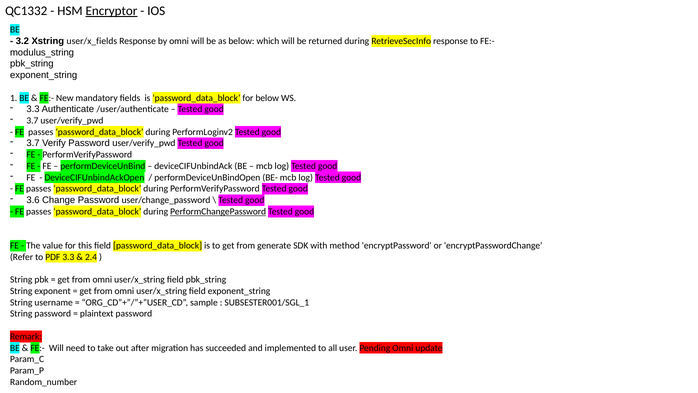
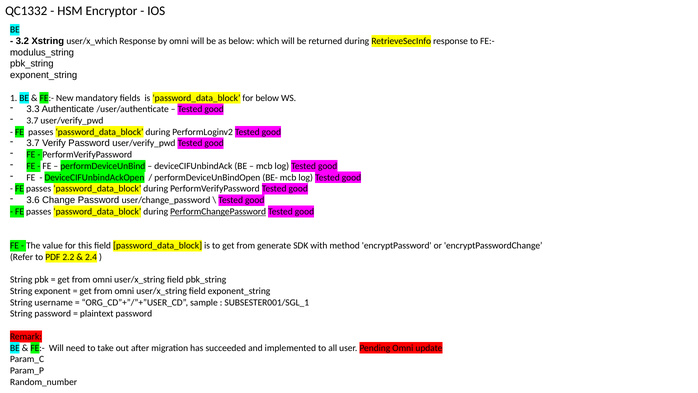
Encryptor underline: present -> none
user/x_fields: user/x_fields -> user/x_which
PDF 3.3: 3.3 -> 2.2
